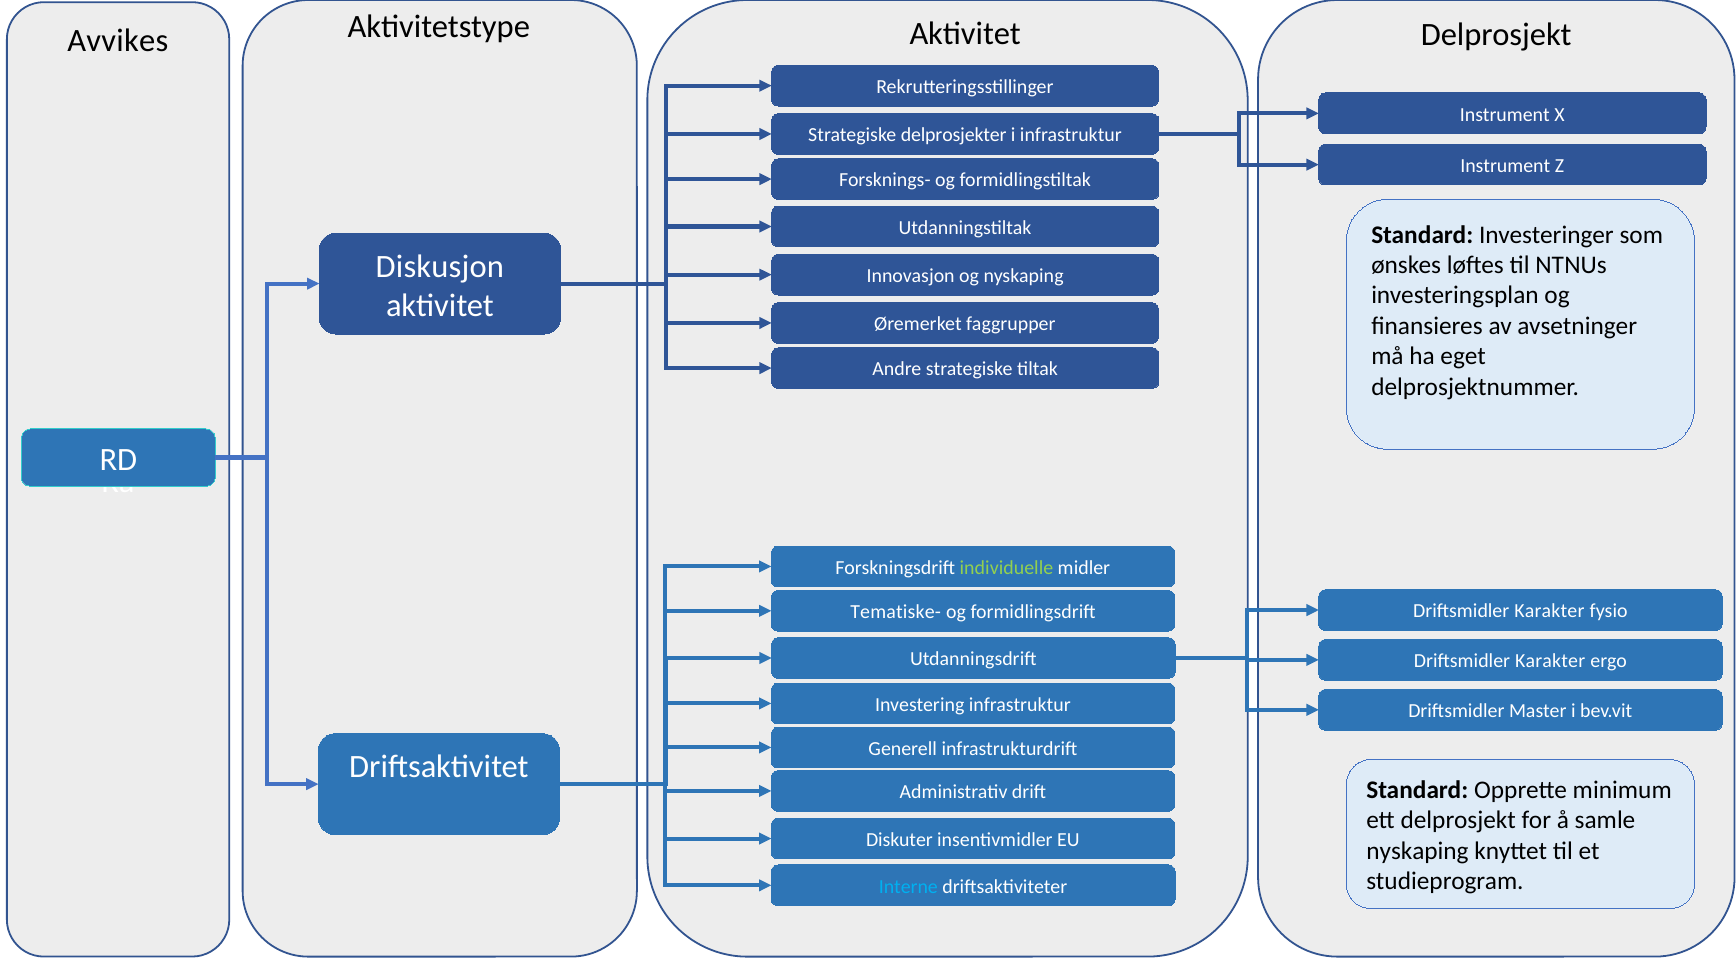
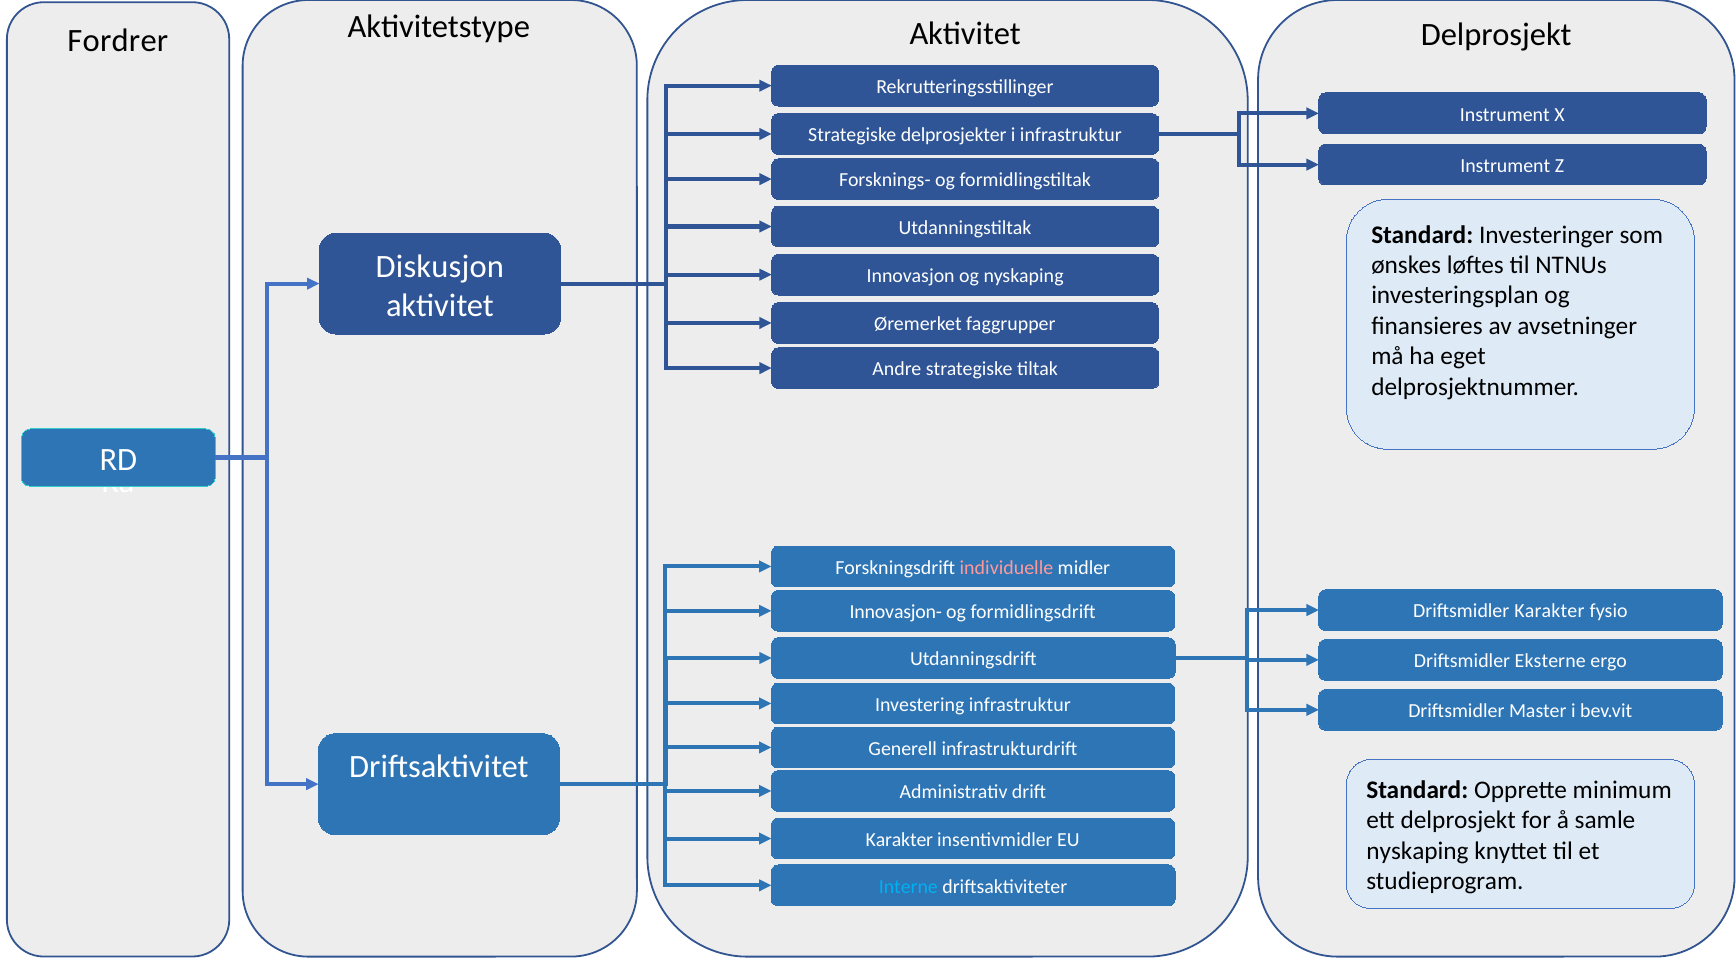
Avvikes: Avvikes -> Fordrer
individuelle colour: light green -> pink
Tematiske-: Tematiske- -> Innovasjon-
Karakter at (1550, 661): Karakter -> Eksterne
Diskuter at (899, 839): Diskuter -> Karakter
